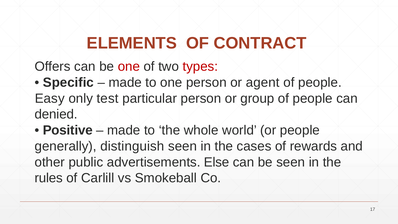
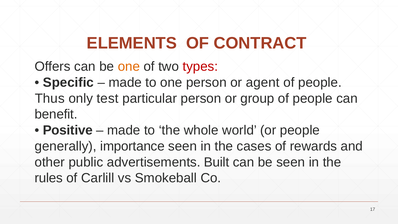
one at (129, 67) colour: red -> orange
Easy: Easy -> Thus
denied: denied -> benefit
distinguish: distinguish -> importance
Else: Else -> Built
